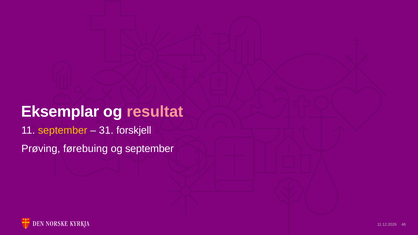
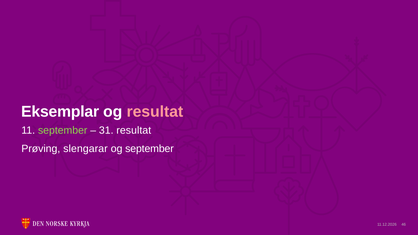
september at (63, 131) colour: yellow -> light green
31 forskjell: forskjell -> resultat
førebuing: førebuing -> slengarar
